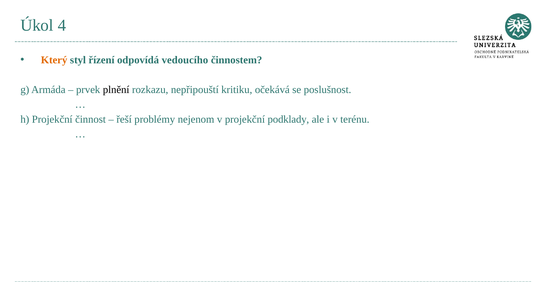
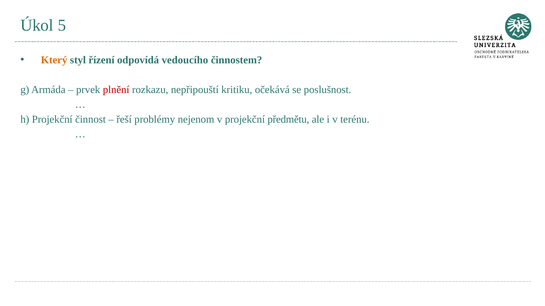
4: 4 -> 5
plnění colour: black -> red
podklady: podklady -> předmětu
